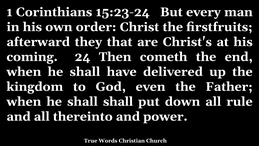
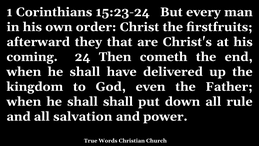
thereinto: thereinto -> salvation
